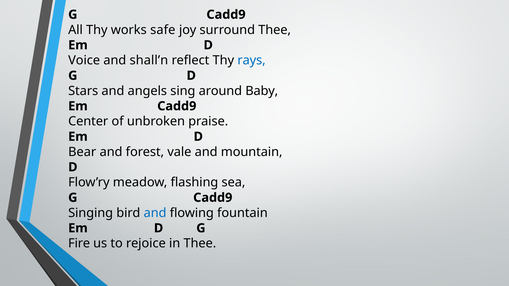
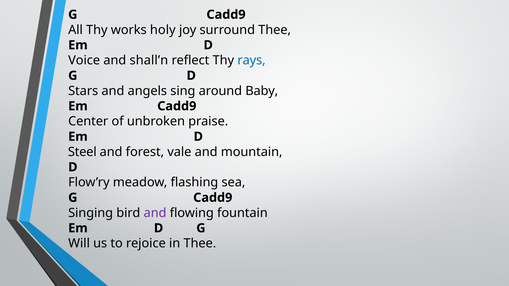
safe: safe -> holy
Bear: Bear -> Steel
and at (155, 213) colour: blue -> purple
Fire: Fire -> Will
